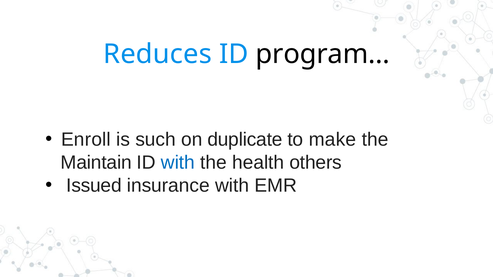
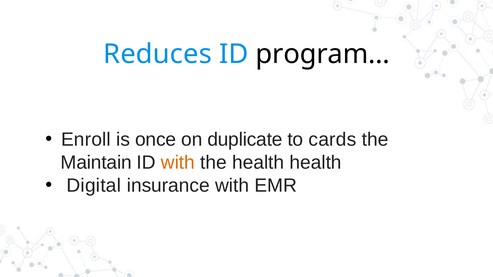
such: such -> once
make: make -> cards
with at (178, 163) colour: blue -> orange
health others: others -> health
Issued: Issued -> Digital
